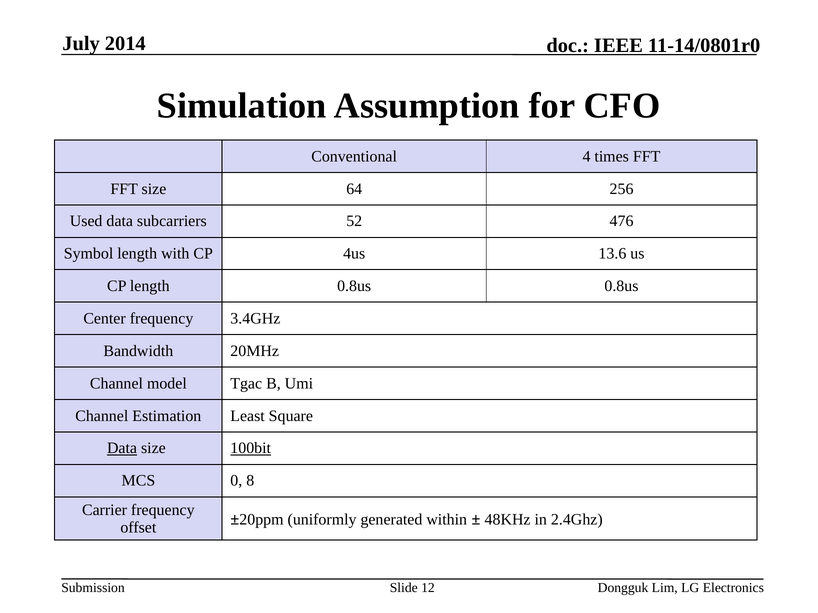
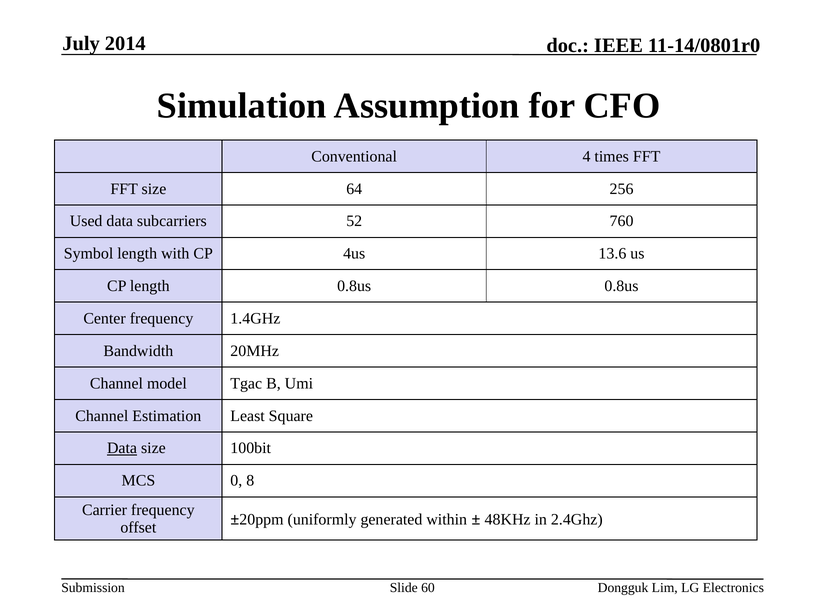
476: 476 -> 760
3.4GHz: 3.4GHz -> 1.4GHz
100bit underline: present -> none
12: 12 -> 60
